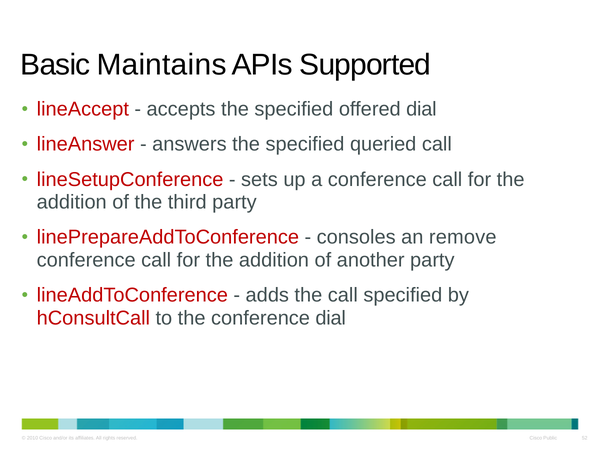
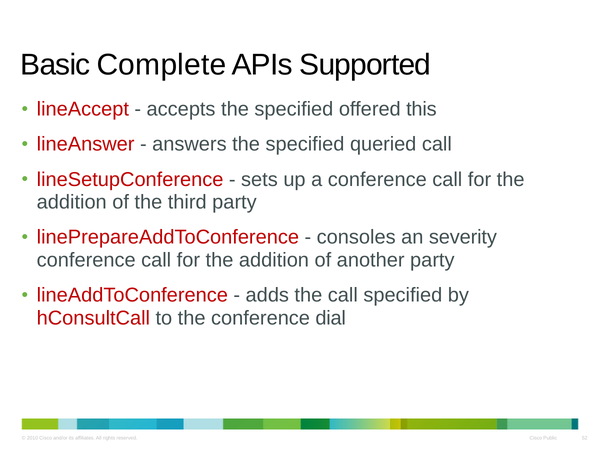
Maintains: Maintains -> Complete
offered dial: dial -> this
remove: remove -> severity
